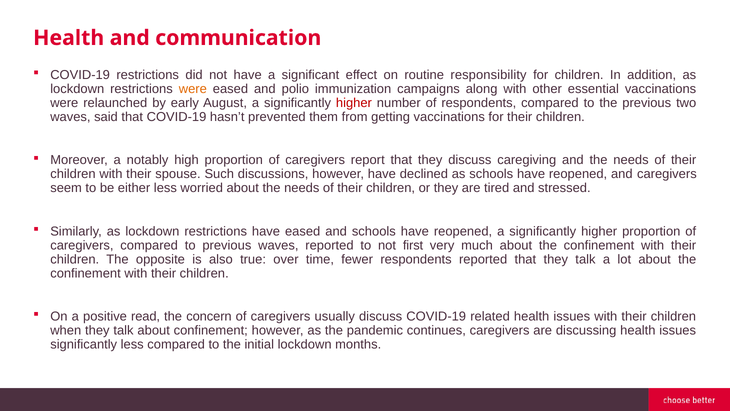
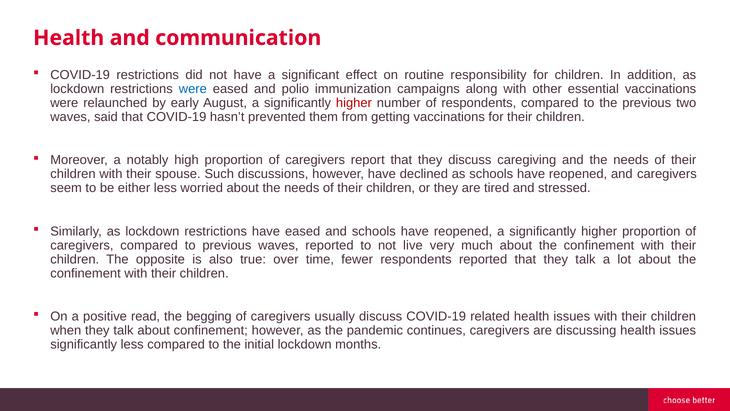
were at (193, 89) colour: orange -> blue
first: first -> live
concern: concern -> begging
